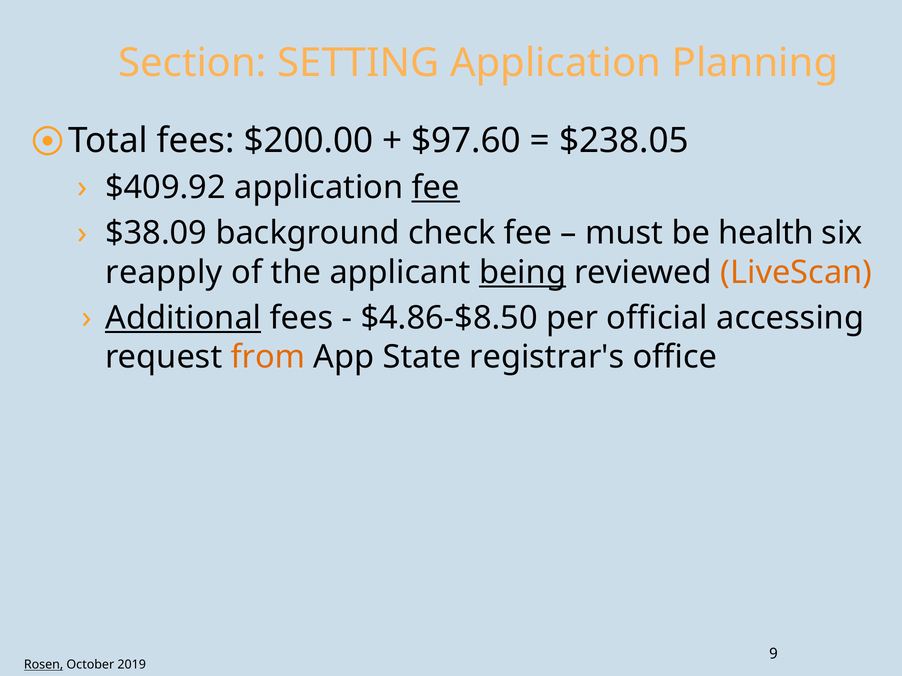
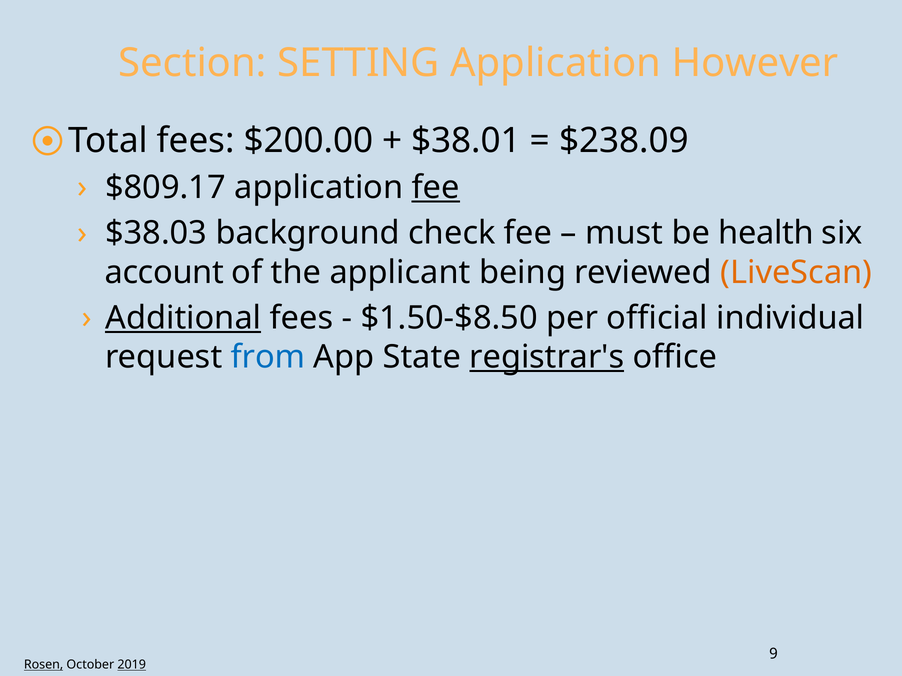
Planning: Planning -> However
$97.60: $97.60 -> $38.01
$238.05: $238.05 -> $238.09
$409.92: $409.92 -> $809.17
$38.09: $38.09 -> $38.03
reapply: reapply -> account
being underline: present -> none
$4.86-$8.50: $4.86-$8.50 -> $1.50-$8.50
accessing: accessing -> individual
from colour: orange -> blue
registrar's underline: none -> present
2019 underline: none -> present
